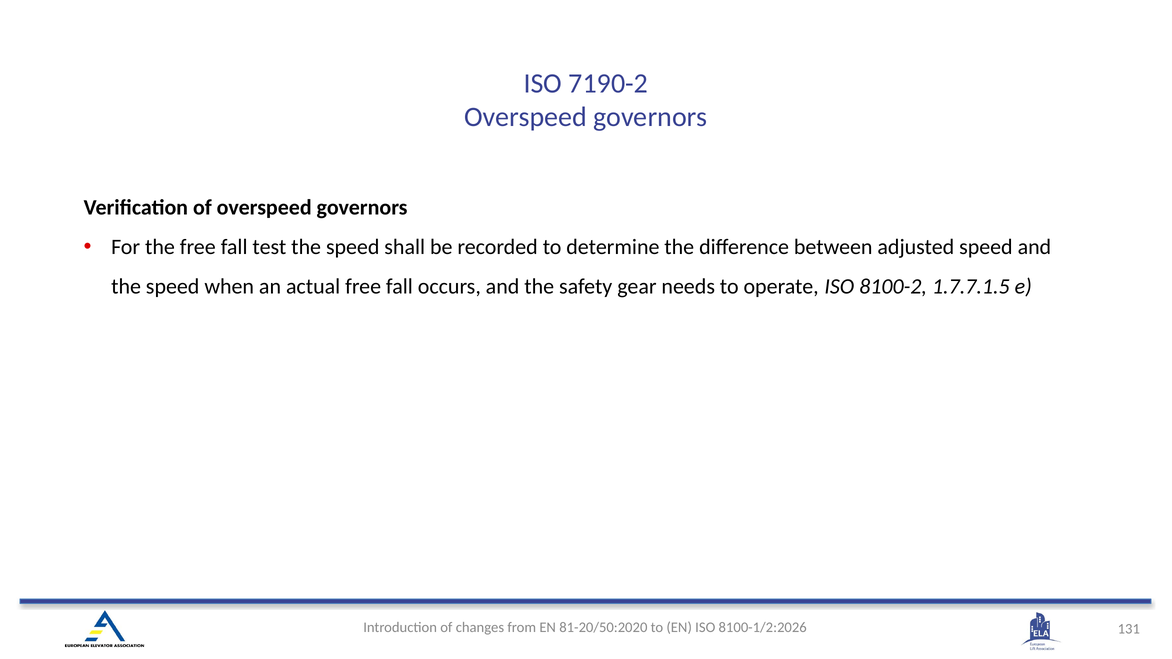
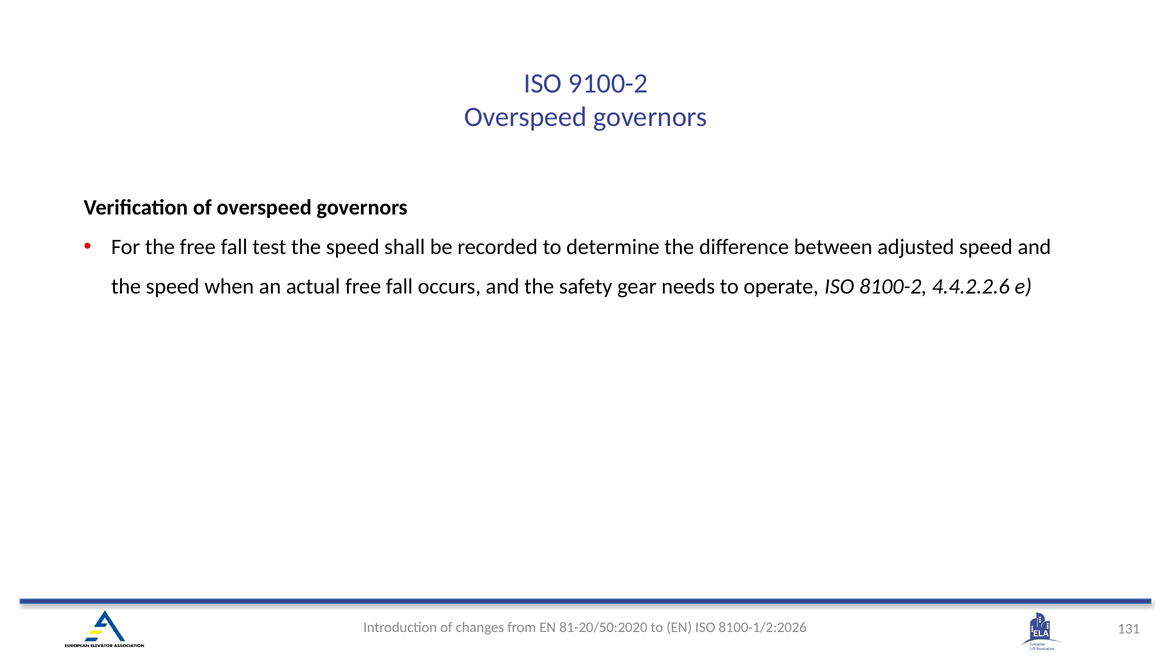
7190-2: 7190-2 -> 9100-2
1.7.7.1.5: 1.7.7.1.5 -> 4.4.2.2.6
